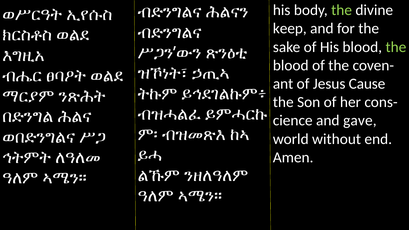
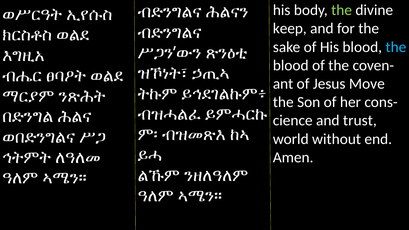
the at (396, 47) colour: light green -> light blue
Cause: Cause -> Move
gave: gave -> trust
